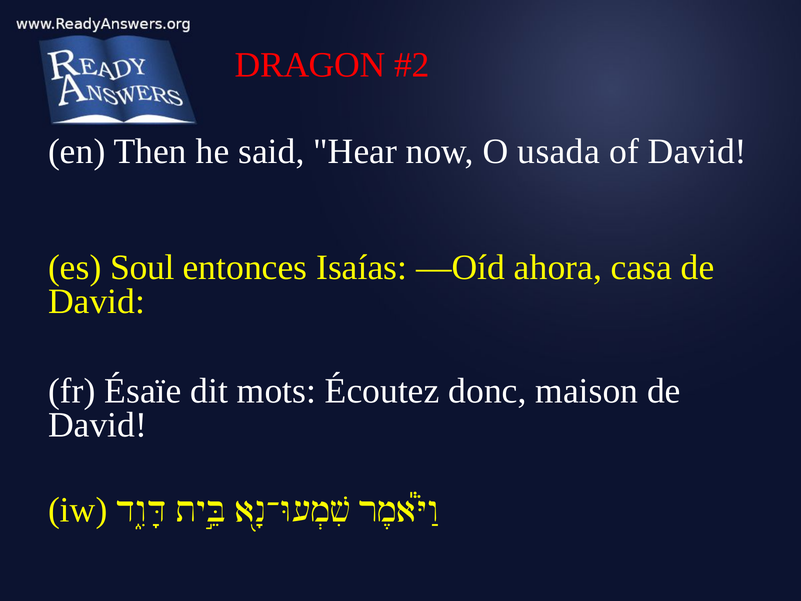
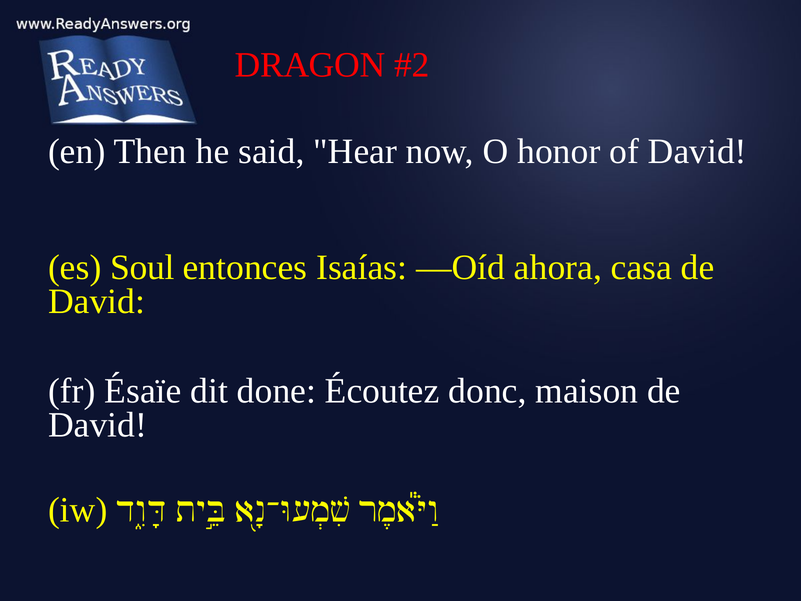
usada: usada -> honor
mots: mots -> done
